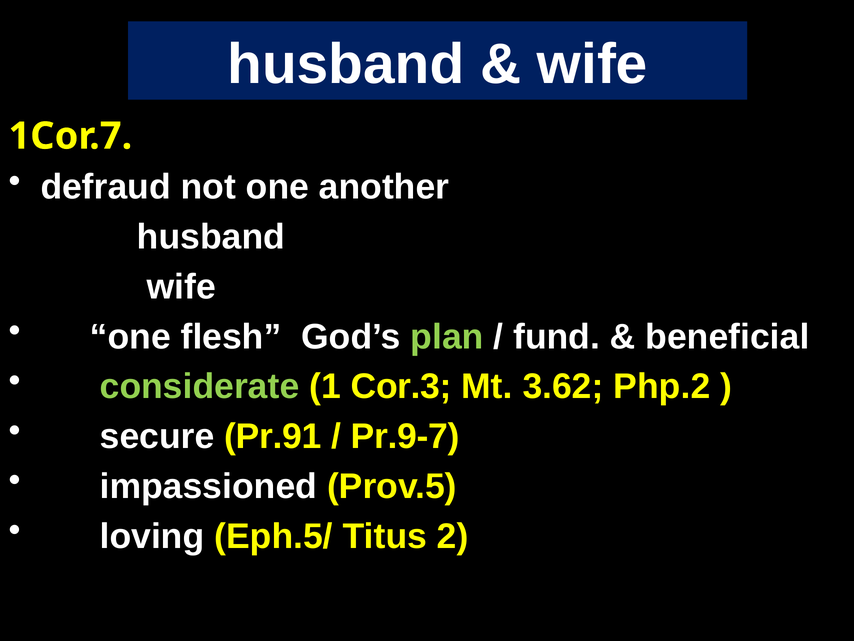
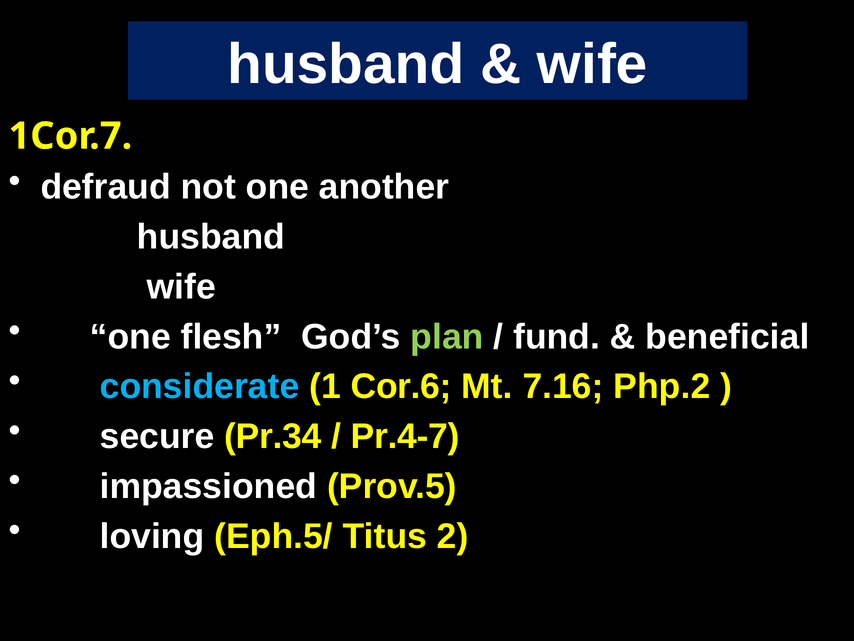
considerate colour: light green -> light blue
Cor.3: Cor.3 -> Cor.6
3.62: 3.62 -> 7.16
Pr.91: Pr.91 -> Pr.34
Pr.9-7: Pr.9-7 -> Pr.4-7
